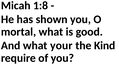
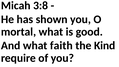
1:8: 1:8 -> 3:8
what your: your -> faith
